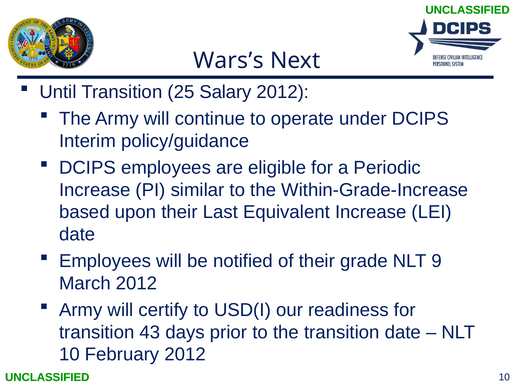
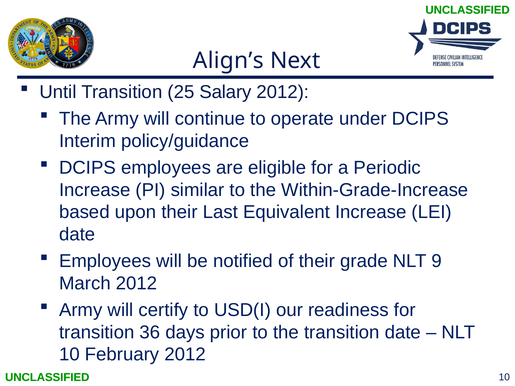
Wars’s: Wars’s -> Align’s
43: 43 -> 36
